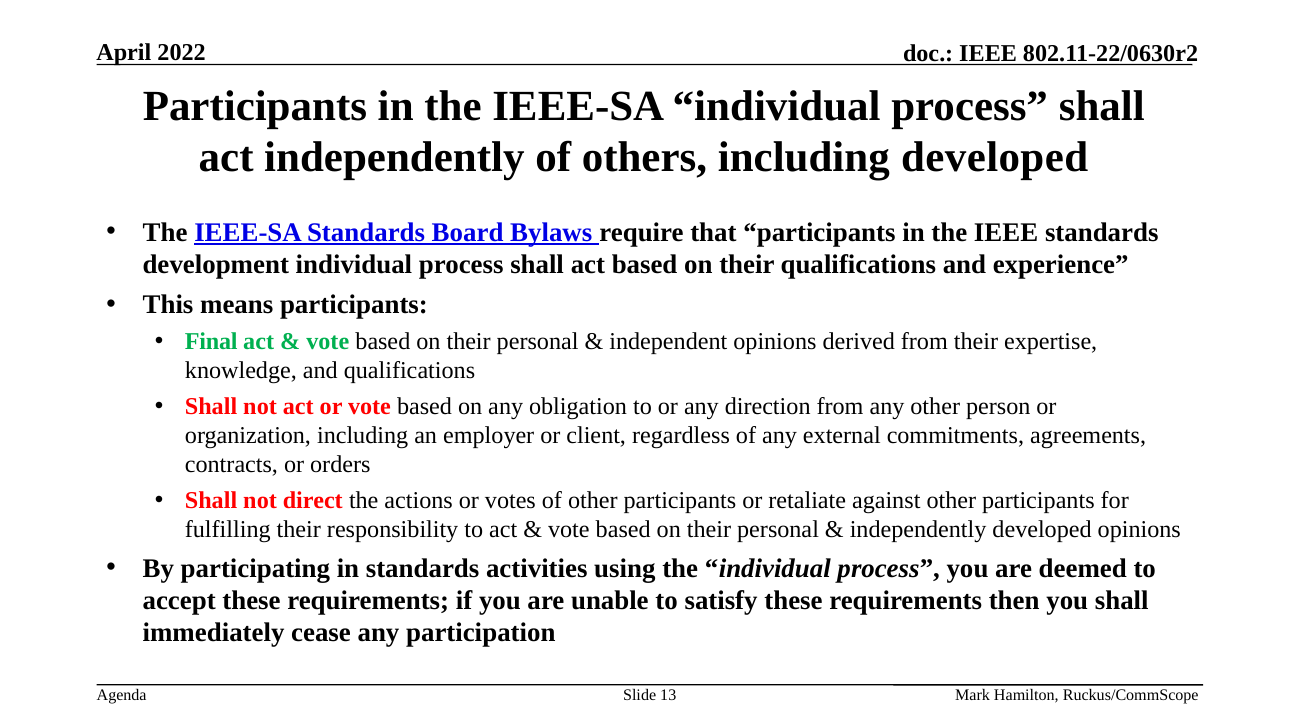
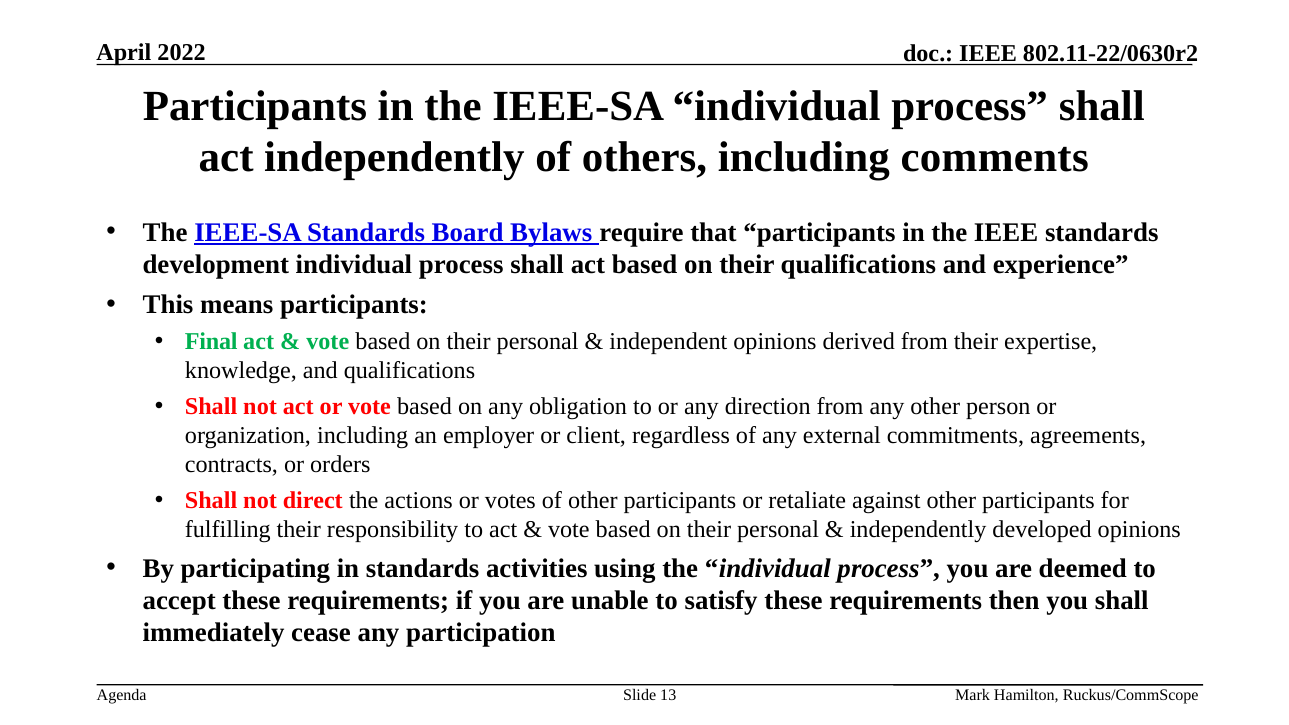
including developed: developed -> comments
